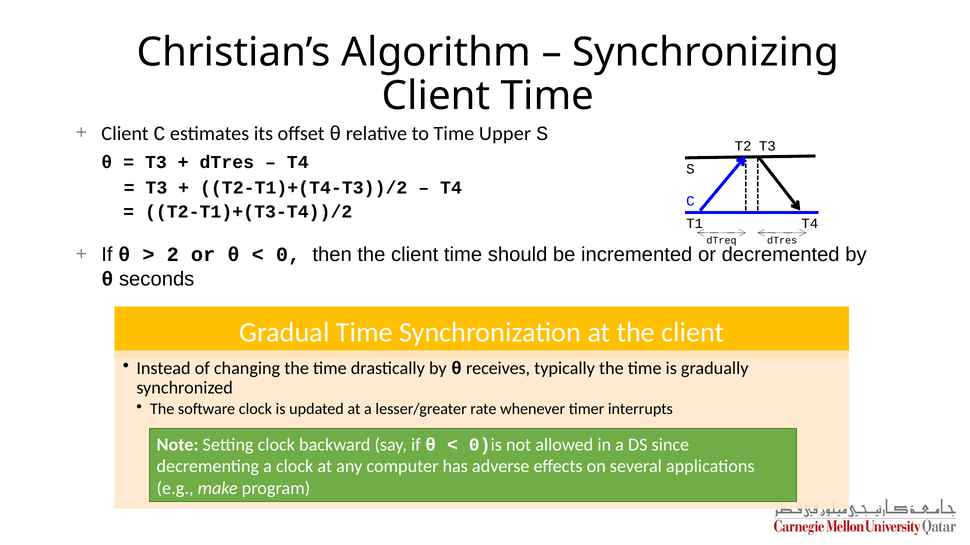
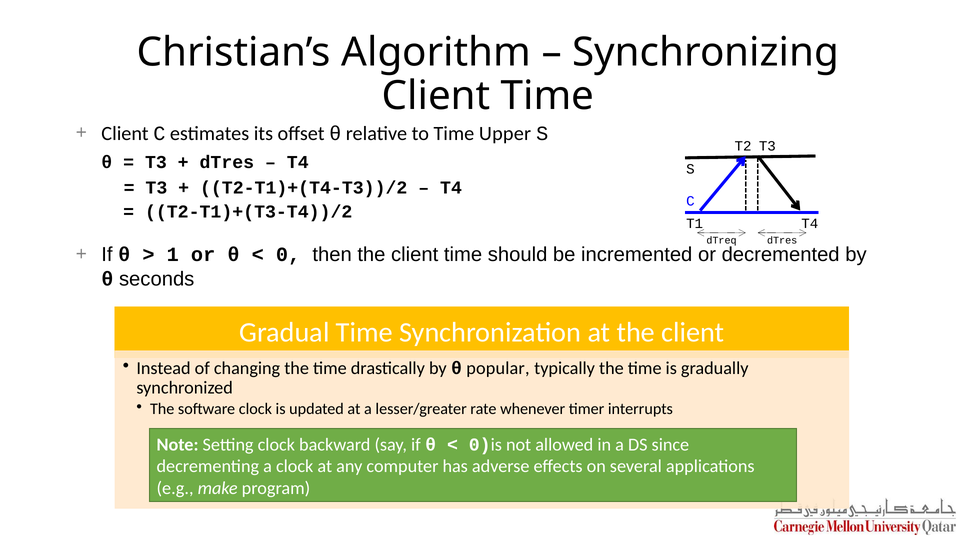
2: 2 -> 1
receives: receives -> popular
